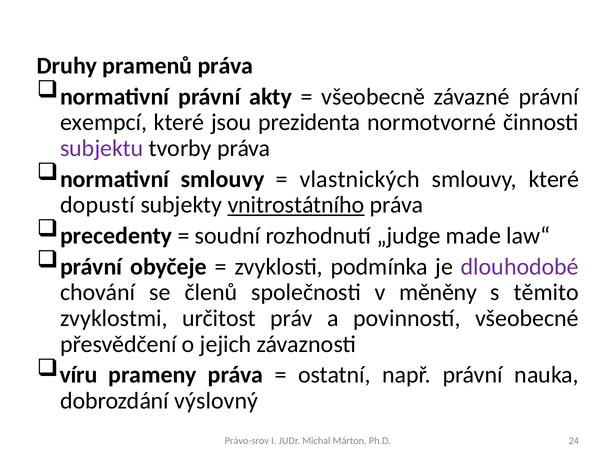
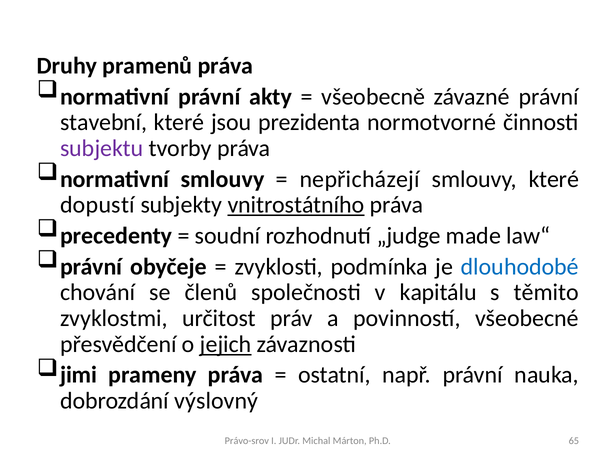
exempcí: exempcí -> stavební
vlastnických: vlastnických -> nepřicházejí
dlouhodobé colour: purple -> blue
měněny: měněny -> kapitálu
jejich underline: none -> present
víru: víru -> jimi
24: 24 -> 65
